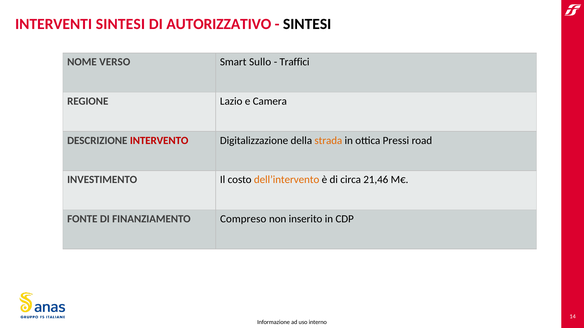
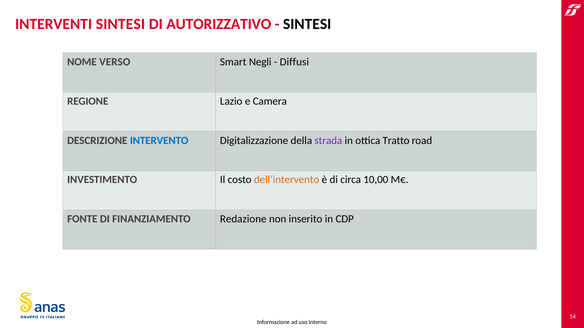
Sullo: Sullo -> Negli
Traffici: Traffici -> Diffusi
INTERVENTO colour: red -> blue
strada colour: orange -> purple
Pressi: Pressi -> Tratto
21,46: 21,46 -> 10,00
Compreso: Compreso -> Redazione
